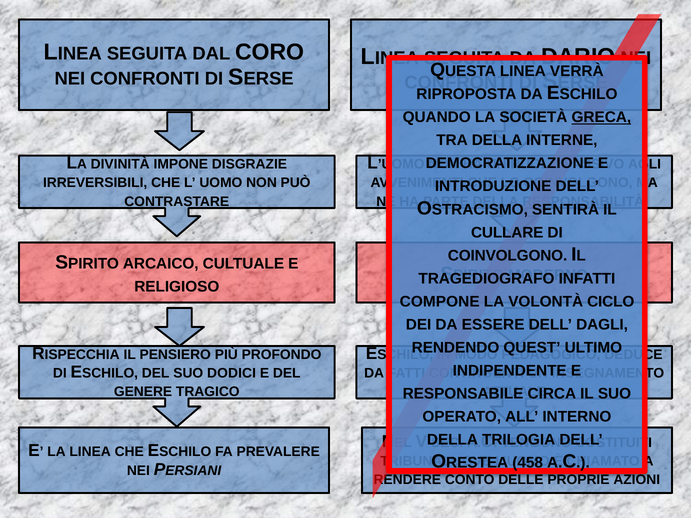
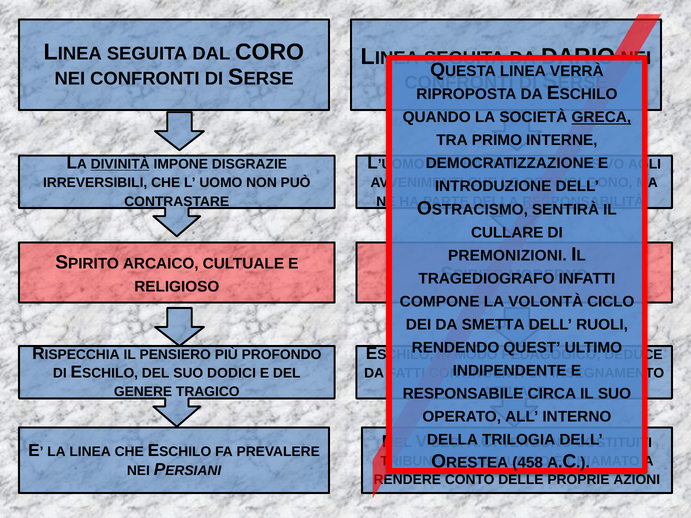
TRA DELLA: DELLA -> PRIMO
DIVINITÀ underline: none -> present
COINVOLGONO at (508, 256): COINVOLGONO -> PREMONIZIONI
ESSERE: ESSERE -> SMETTA
DAGLI: DAGLI -> RUOLI
